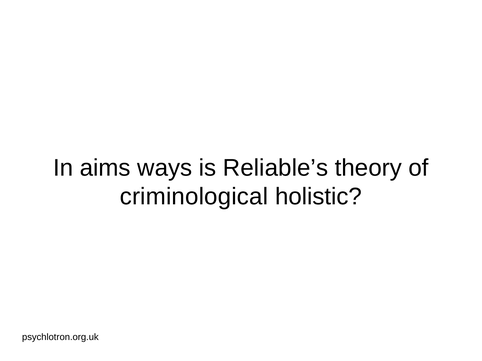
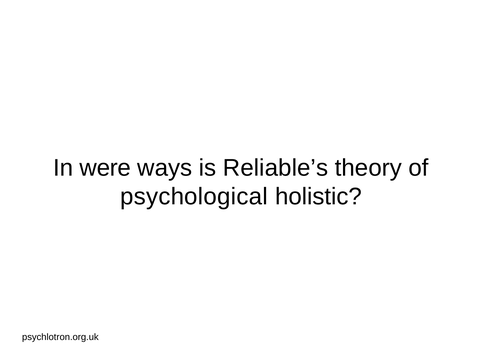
aims: aims -> were
criminological: criminological -> psychological
